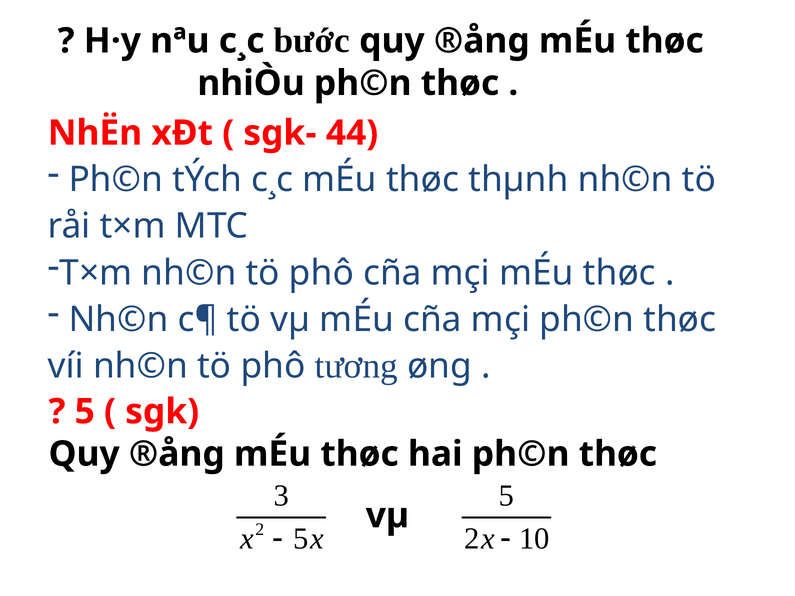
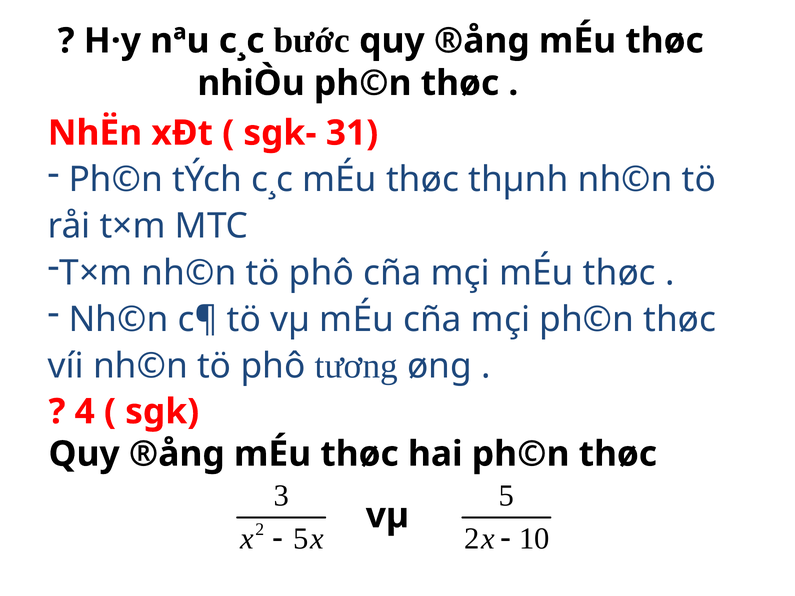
44: 44 -> 31
5 at (85, 412): 5 -> 4
